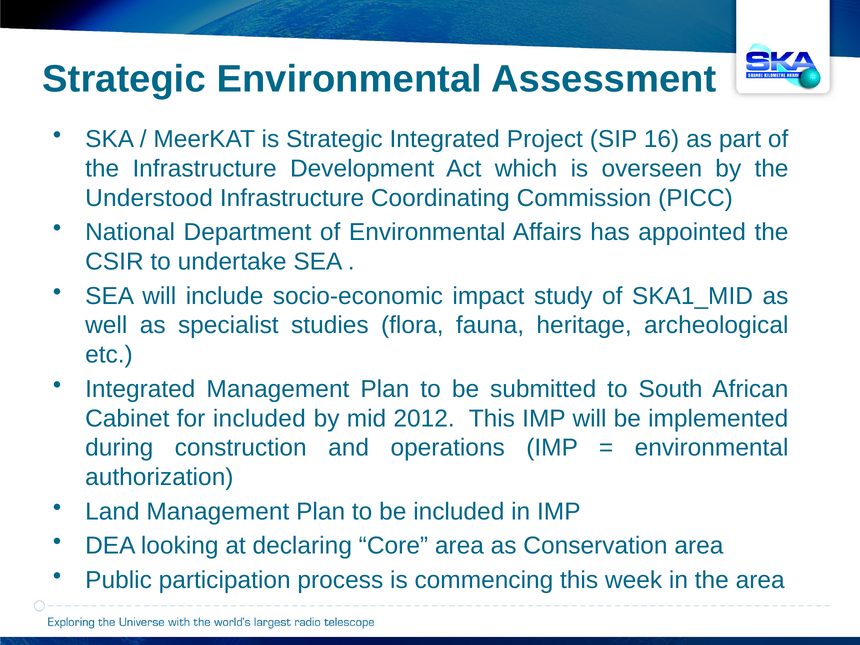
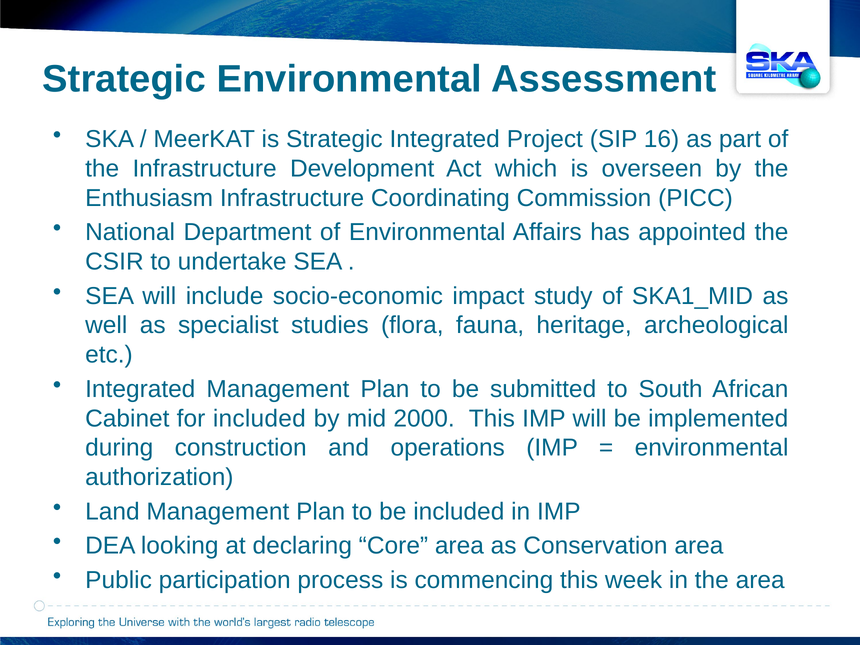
Understood: Understood -> Enthusiasm
2012: 2012 -> 2000
